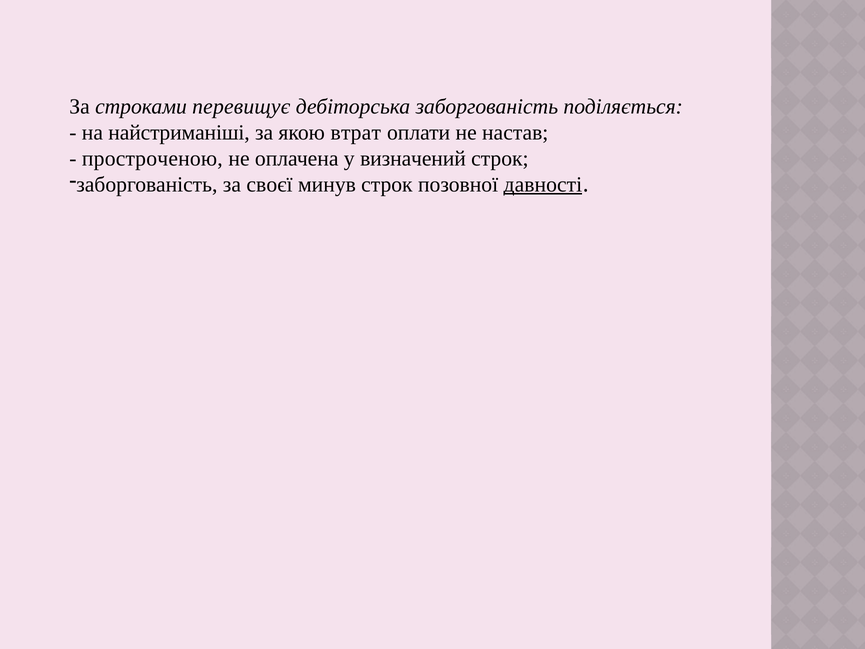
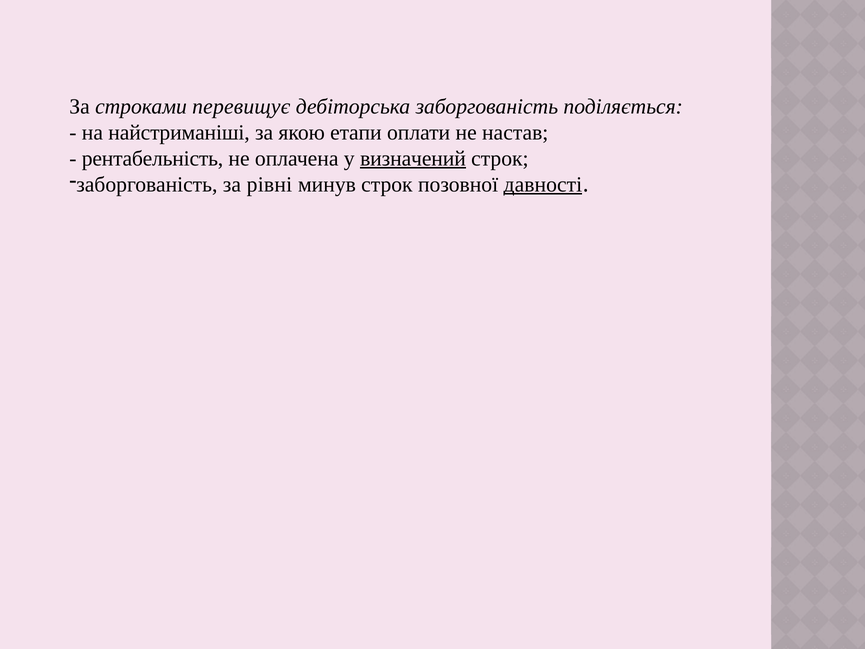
втрат: втрат -> етапи
простроченою: простроченою -> рентабельність
визначений underline: none -> present
своєї: своєї -> рівні
